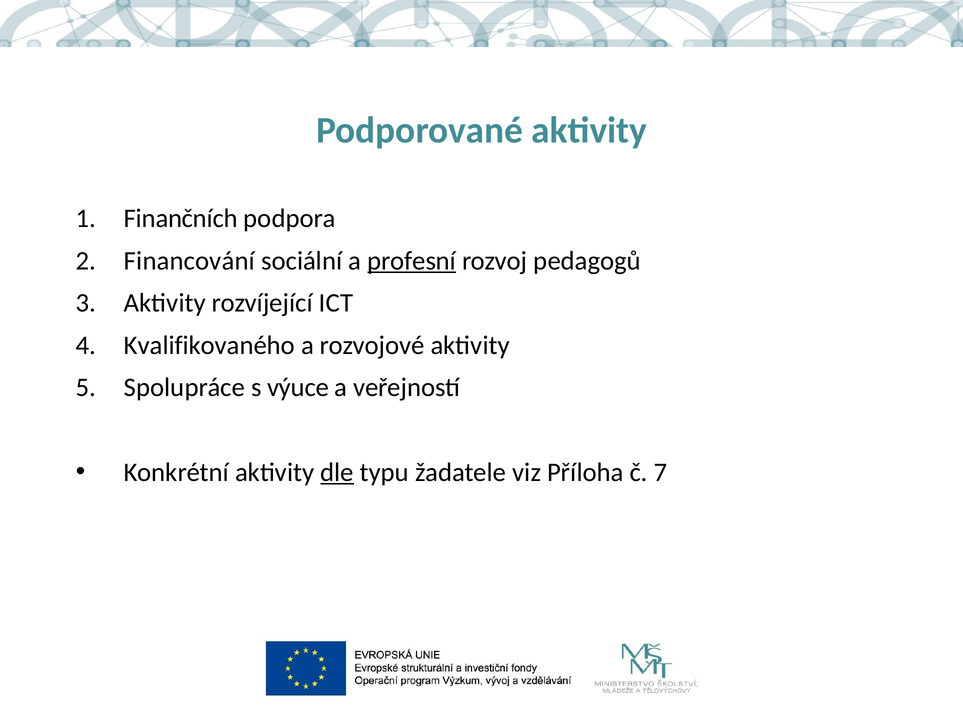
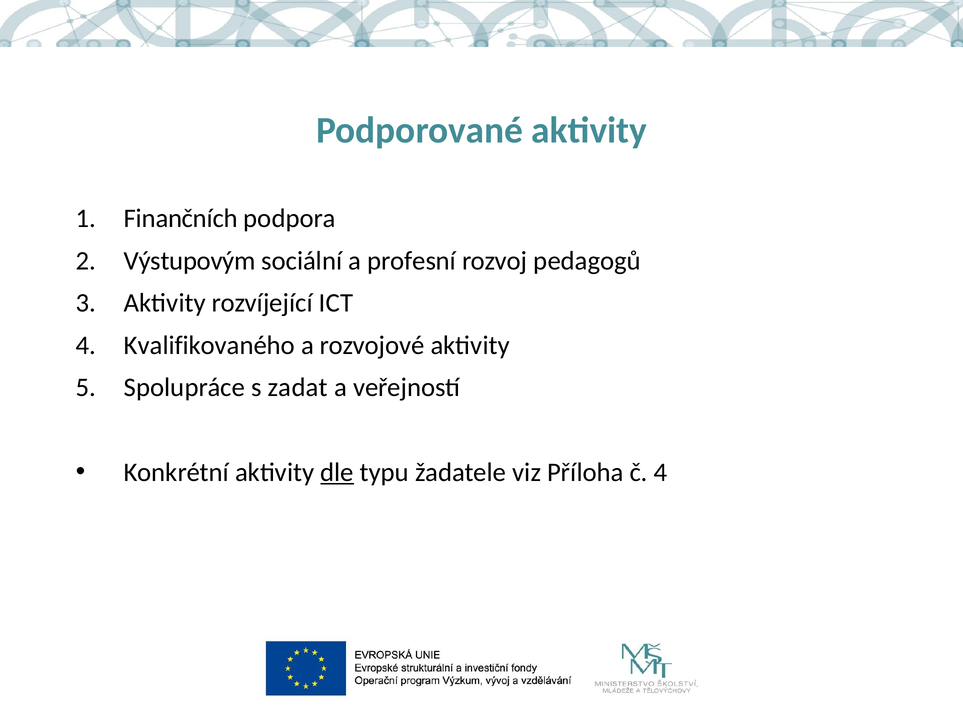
Financování: Financování -> Výstupovým
profesní underline: present -> none
výuce: výuce -> zadat
č 7: 7 -> 4
